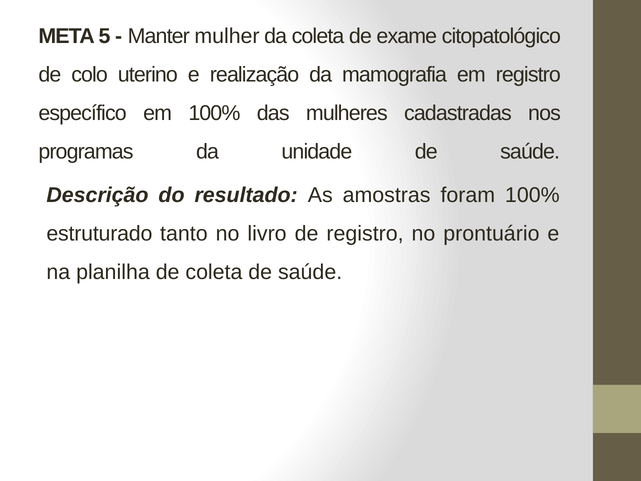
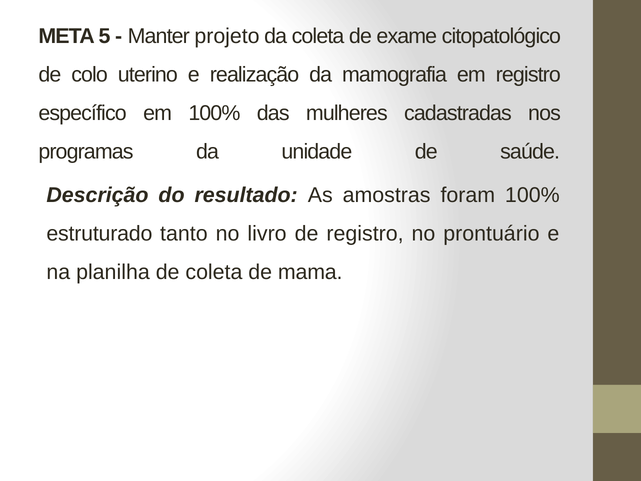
mulher: mulher -> projeto
coleta de saúde: saúde -> mama
